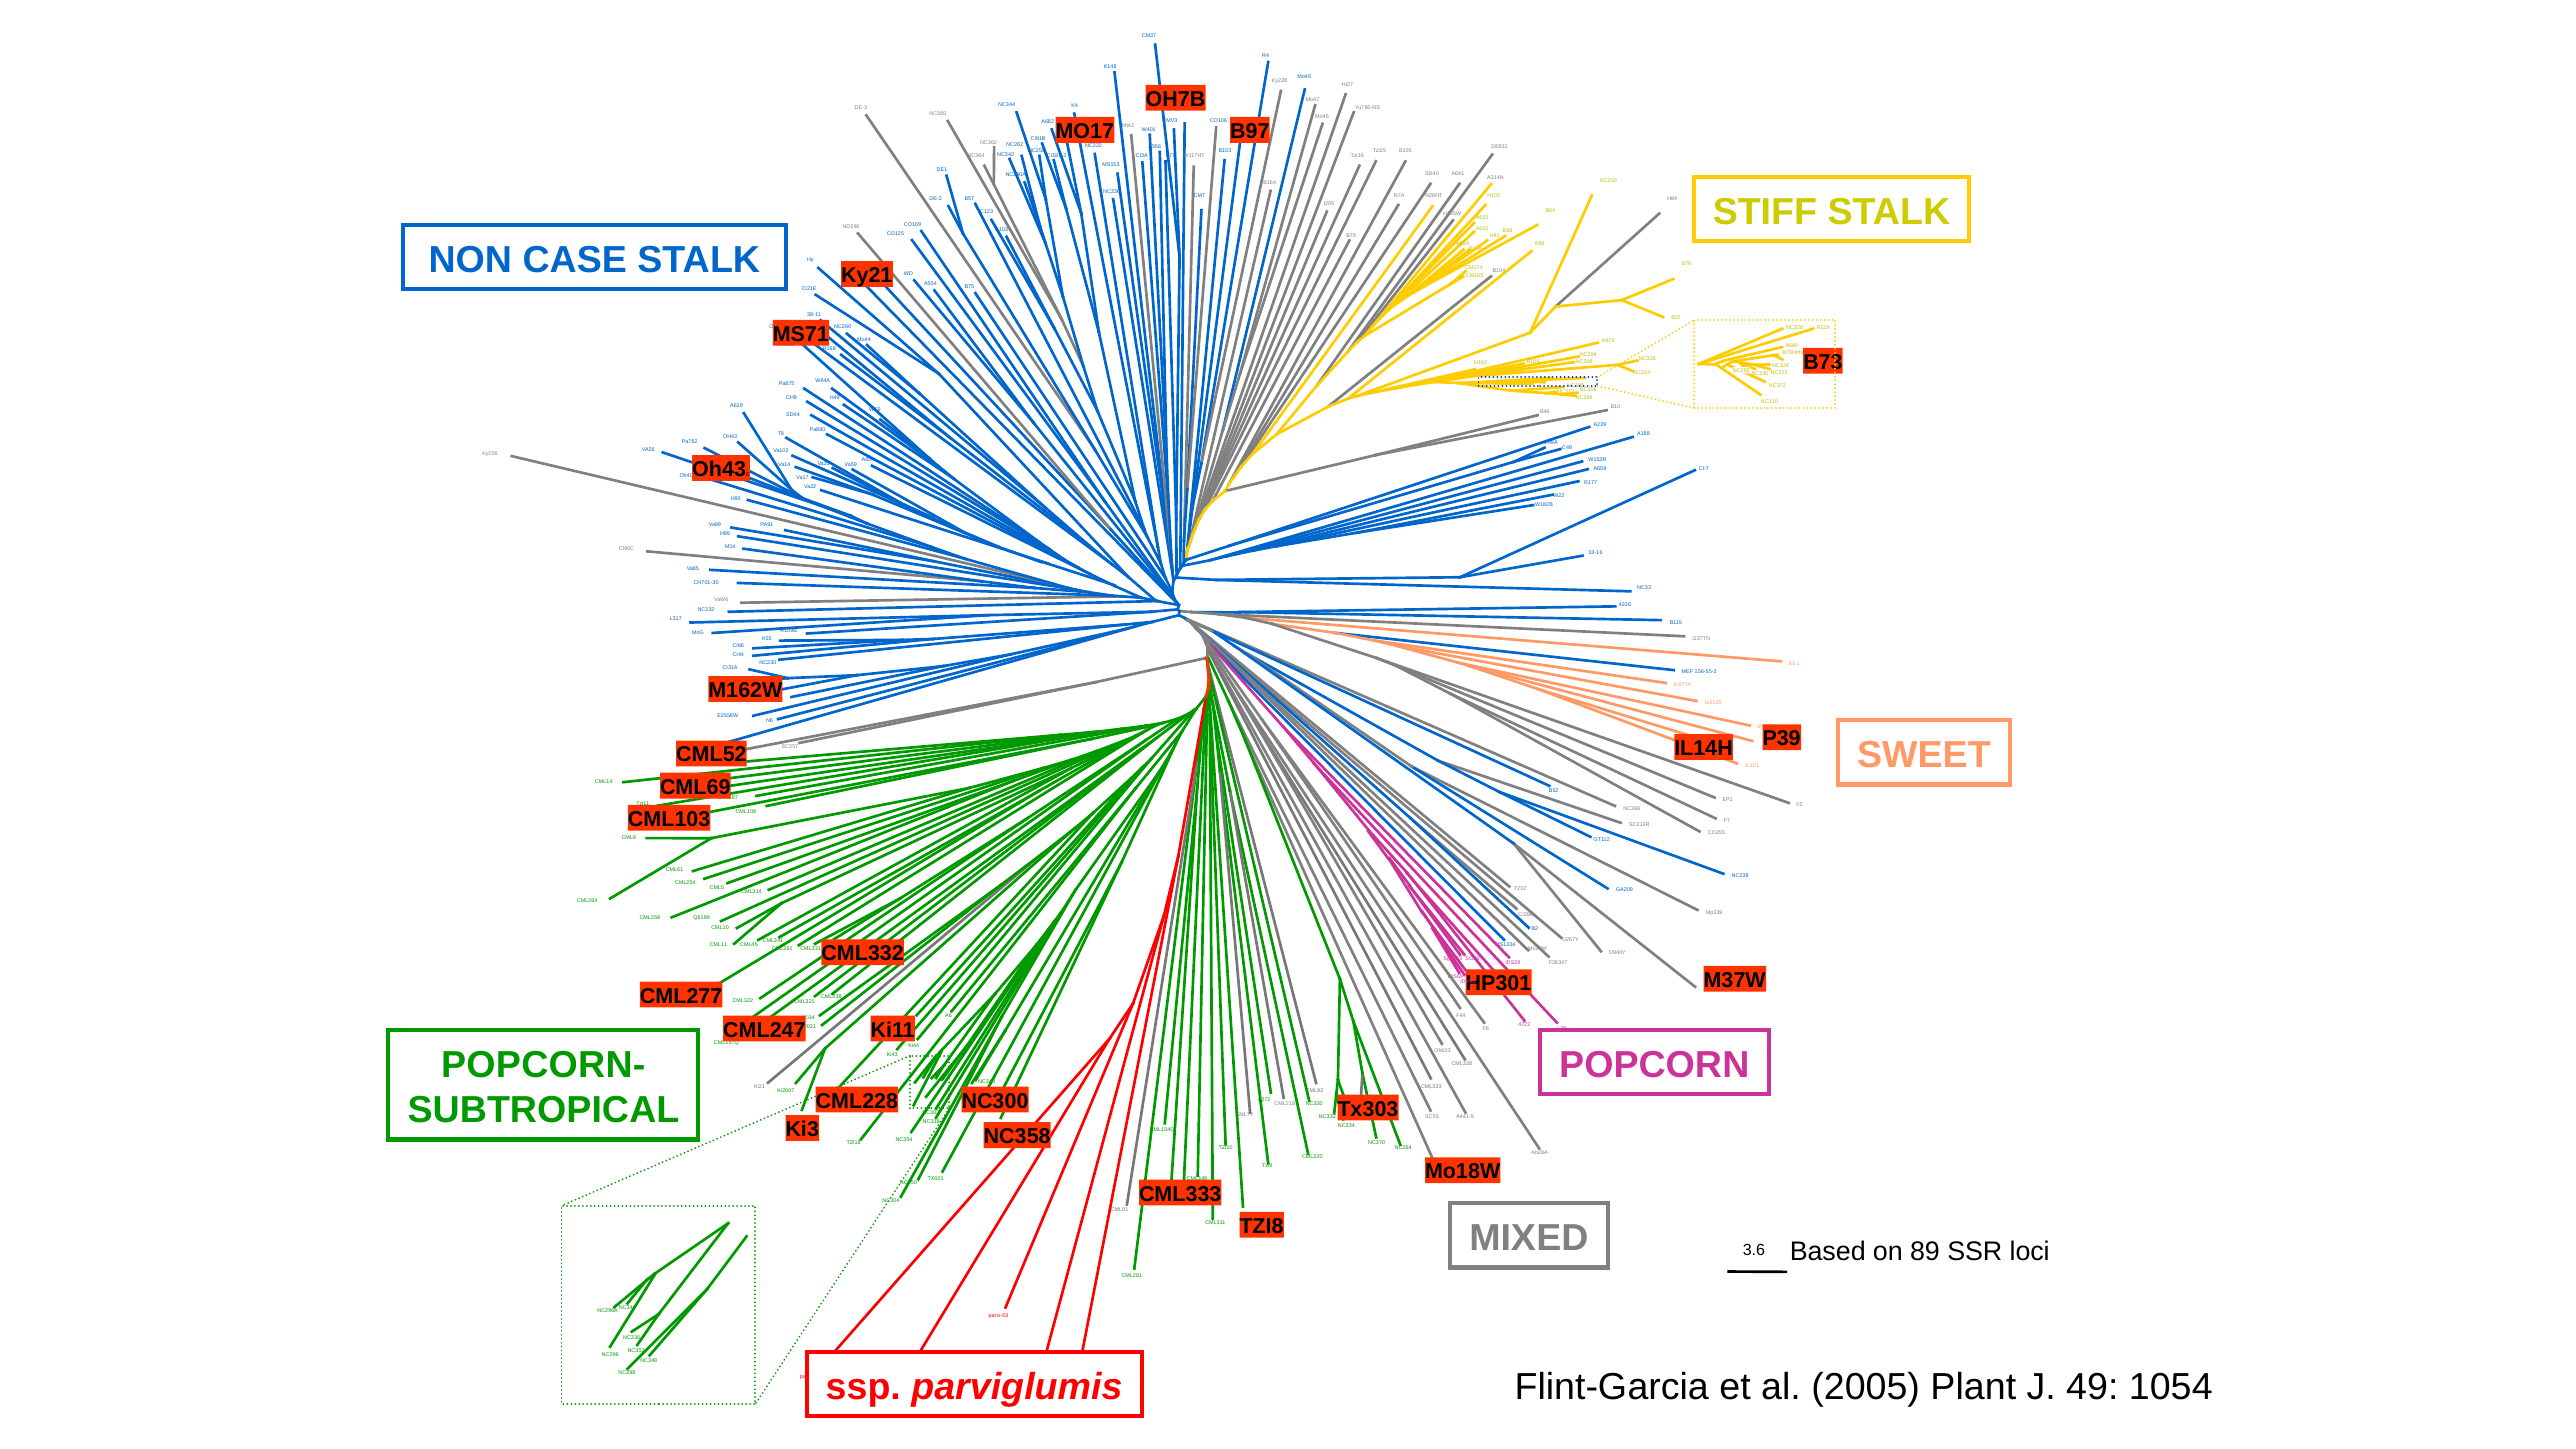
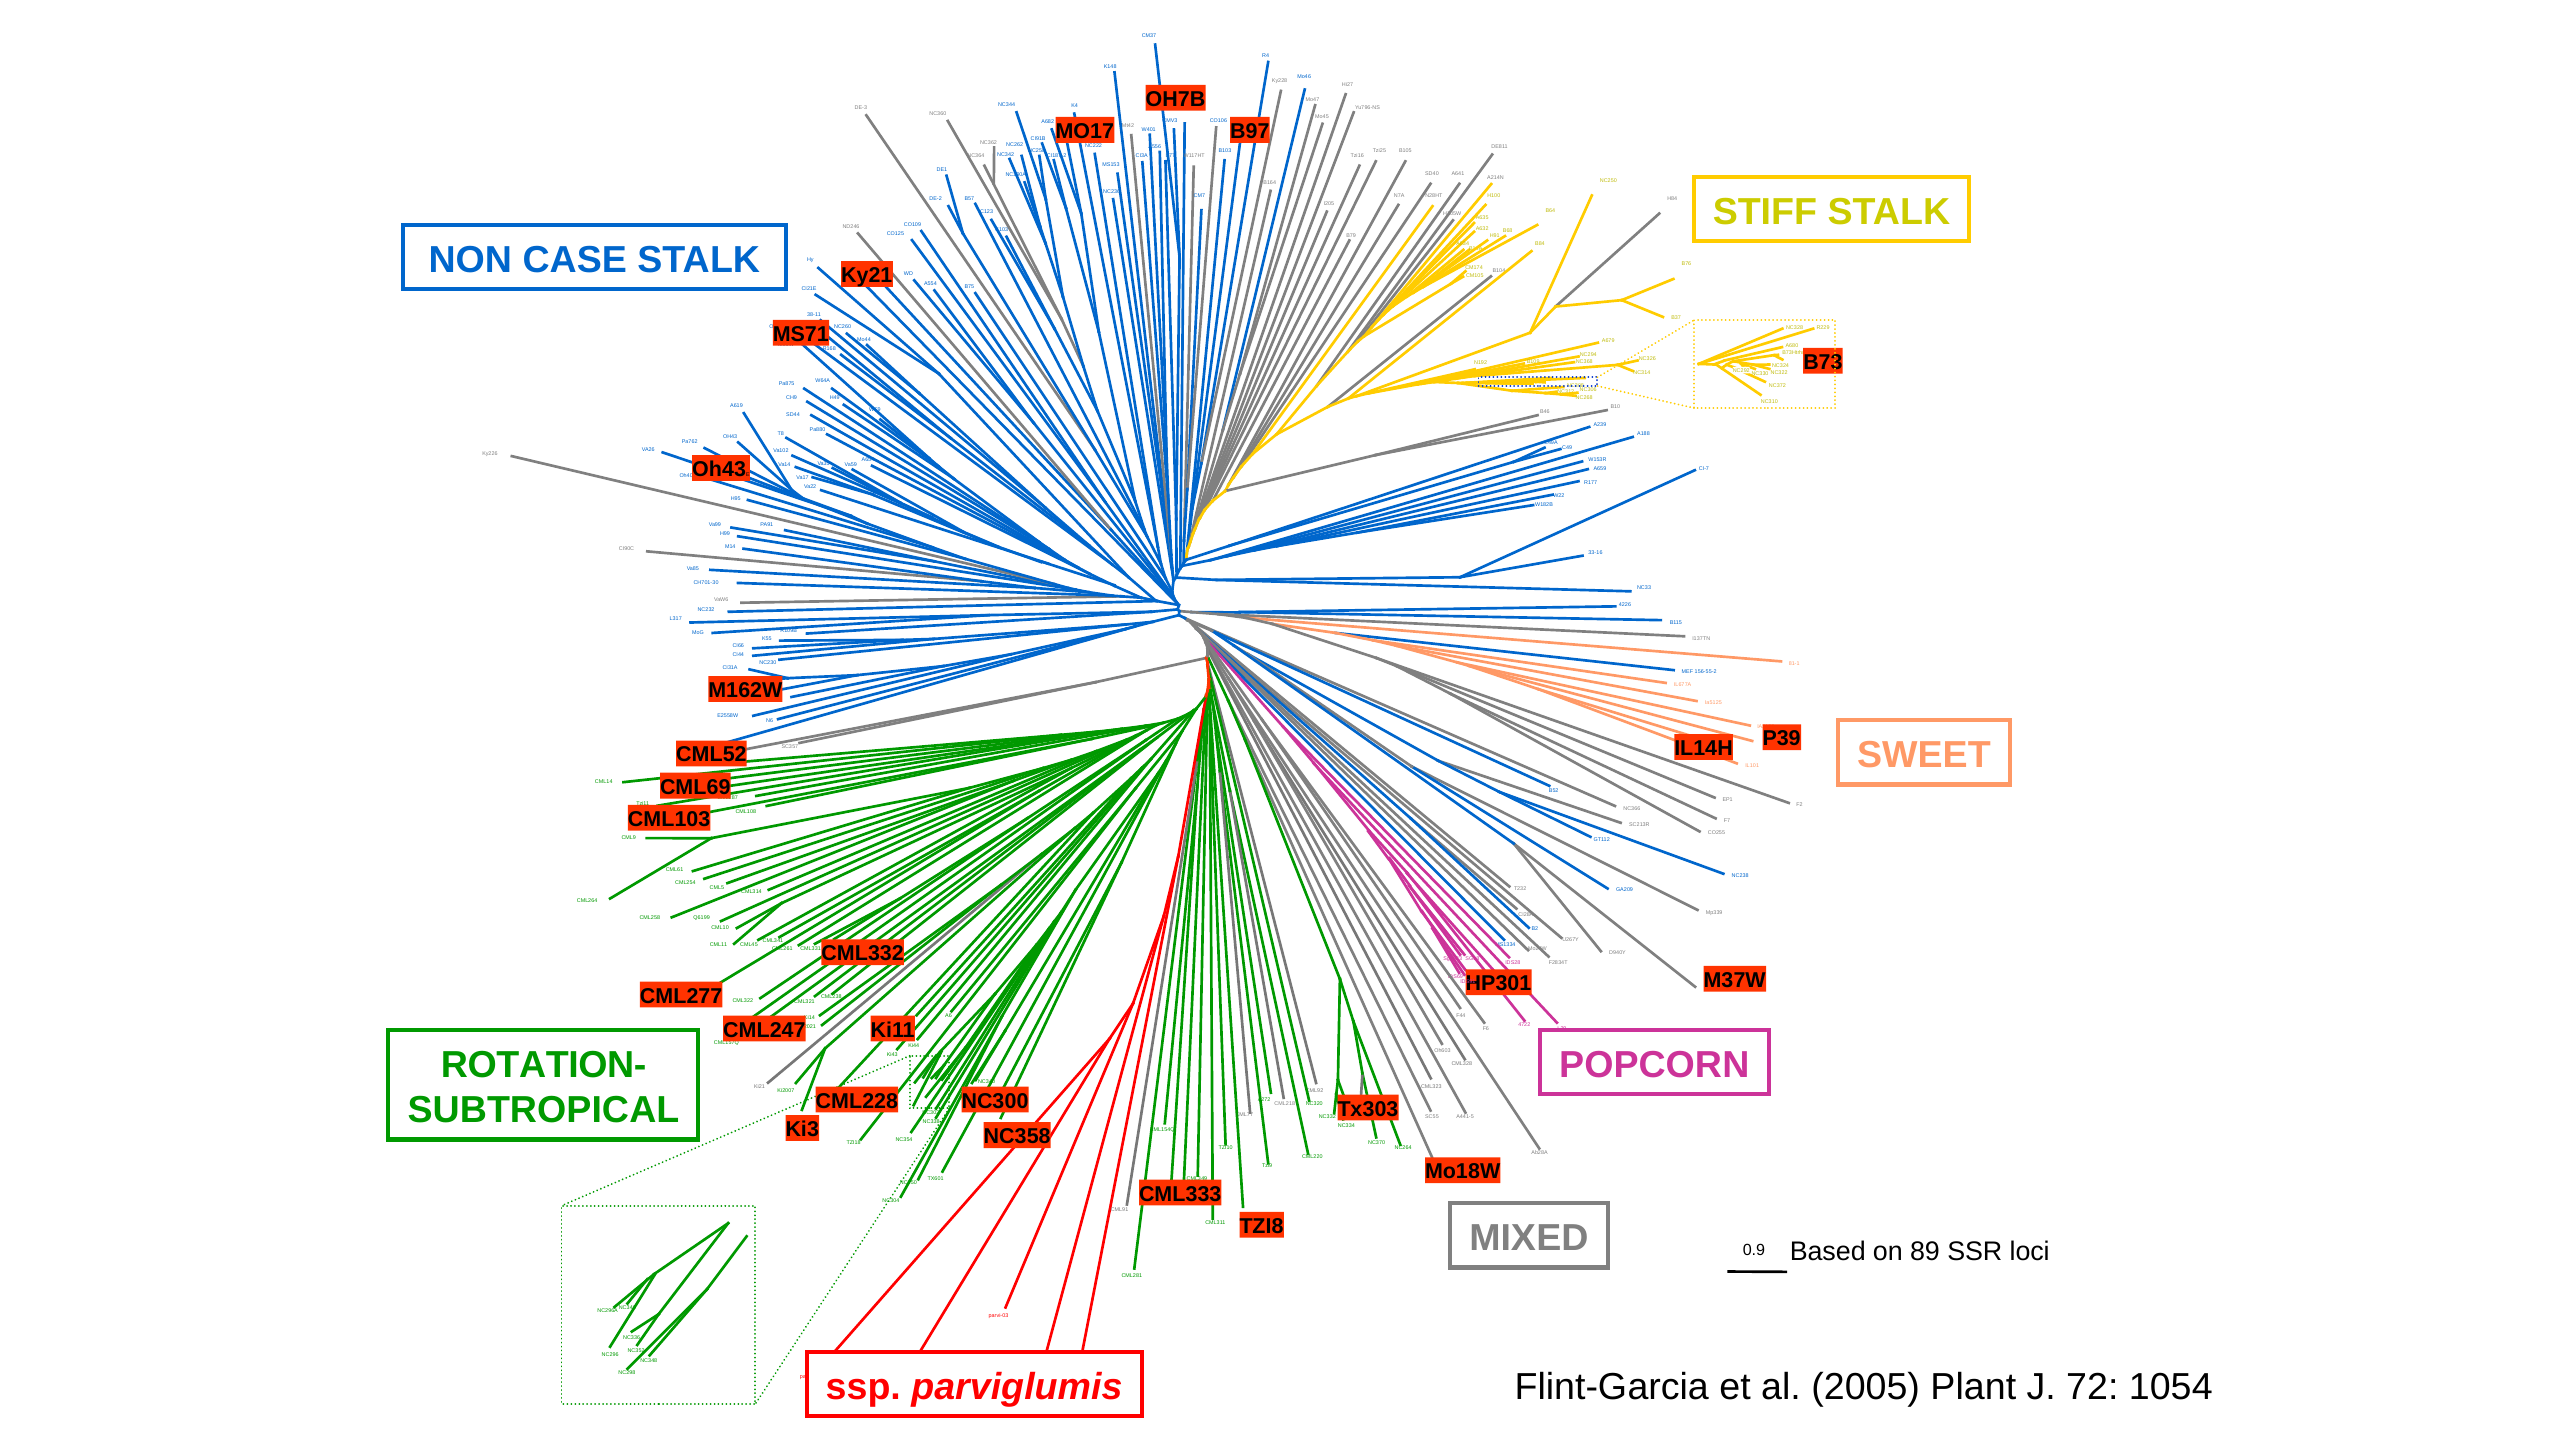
POPCORN-: POPCORN- -> ROTATION-
3.6: 3.6 -> 0.9
49: 49 -> 72
